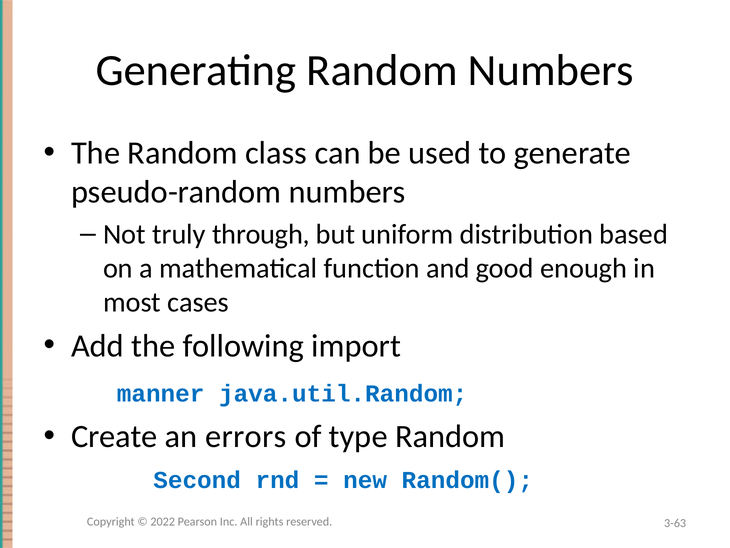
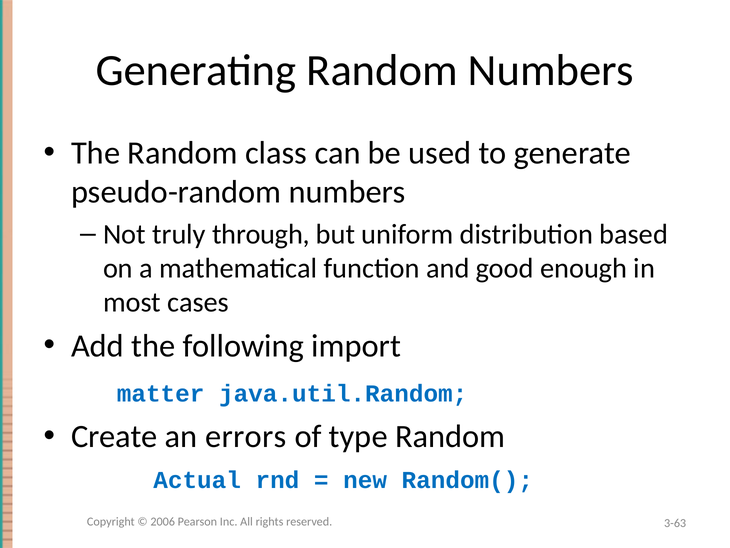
manner: manner -> matter
Second: Second -> Actual
2022: 2022 -> 2006
